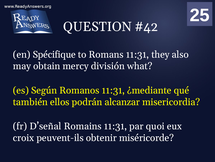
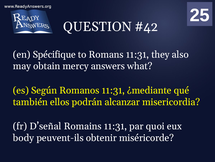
división: división -> answers
croix: croix -> body
